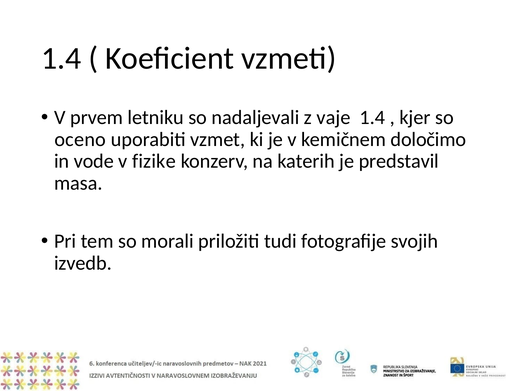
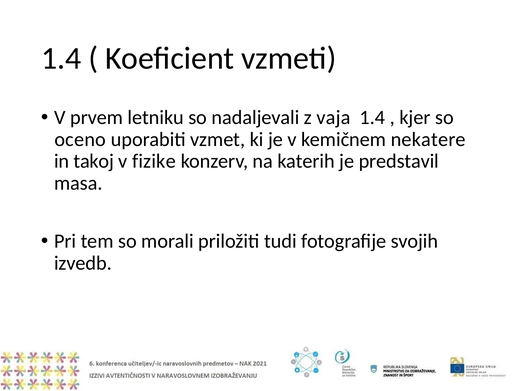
vaje: vaje -> vaja
določimo: določimo -> nekatere
vode: vode -> takoj
